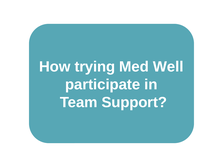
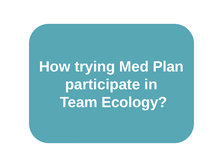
Well: Well -> Plan
Support: Support -> Ecology
